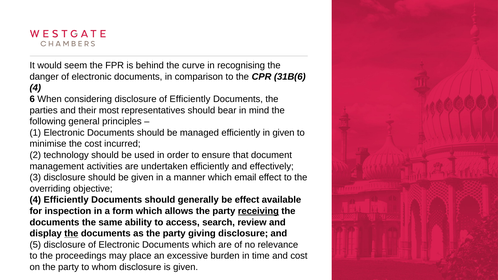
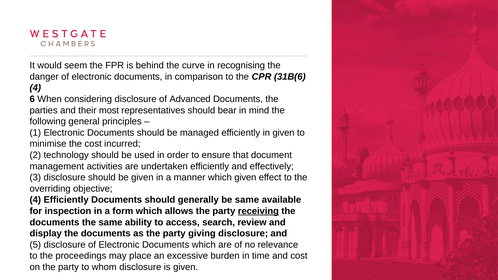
of Efficiently: Efficiently -> Advanced
which email: email -> given
be effect: effect -> same
the at (71, 234) underline: present -> none
